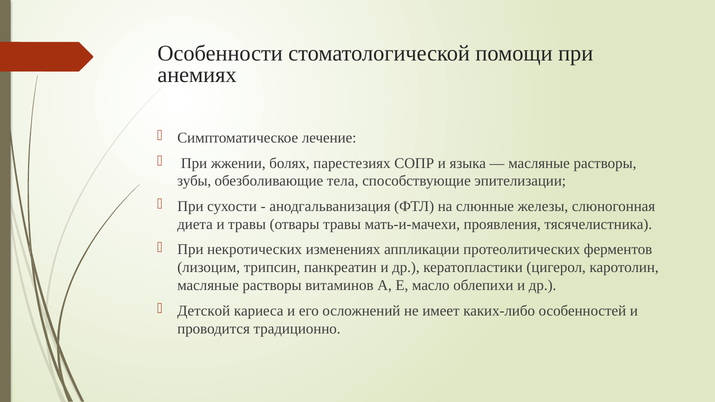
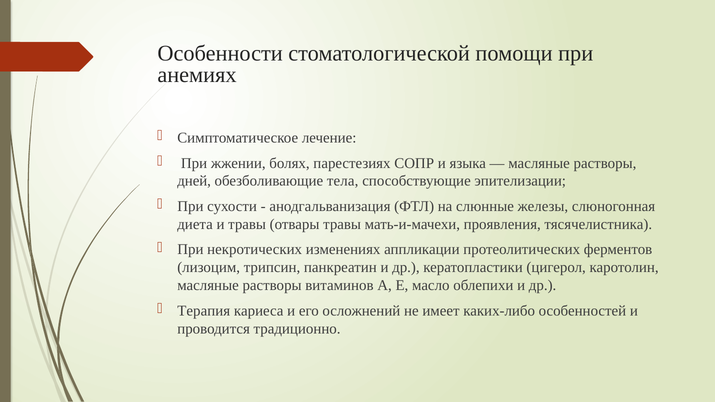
зубы: зубы -> дней
Детской: Детской -> Терапия
